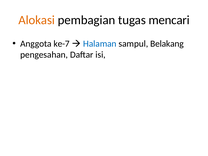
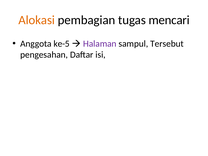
ke-7: ke-7 -> ke-5
Halaman colour: blue -> purple
Belakang: Belakang -> Tersebut
